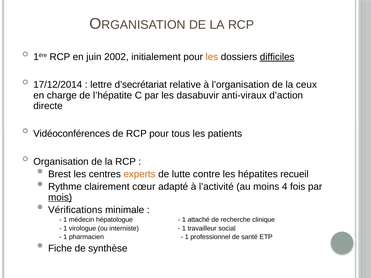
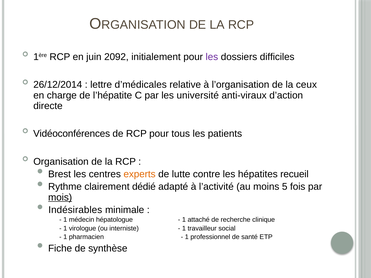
2002: 2002 -> 2092
les at (212, 57) colour: orange -> purple
difficiles underline: present -> none
17/12/2014: 17/12/2014 -> 26/12/2014
d’secrétariat: d’secrétariat -> d’médicales
dasabuvir: dasabuvir -> université
cœur: cœur -> dédié
4: 4 -> 5
Vérifications: Vérifications -> Indésirables
